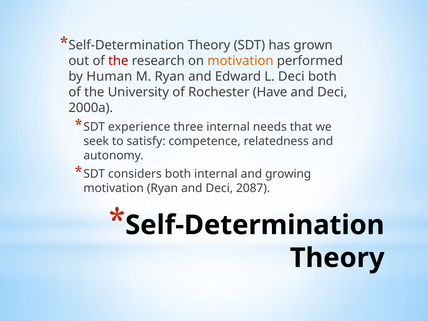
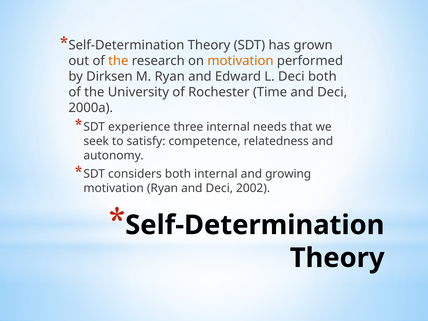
the at (118, 61) colour: red -> orange
Human: Human -> Dirksen
Have: Have -> Time
2087: 2087 -> 2002
